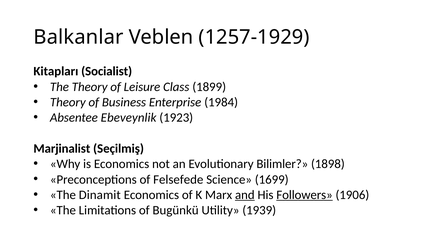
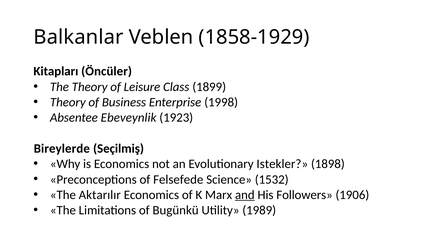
1257-1929: 1257-1929 -> 1858-1929
Socialist: Socialist -> Öncüler
1984: 1984 -> 1998
Marjinalist: Marjinalist -> Bireylerde
Bilimler: Bilimler -> Istekler
1699: 1699 -> 1532
Dinamit: Dinamit -> Aktarılır
Followers underline: present -> none
1939: 1939 -> 1989
